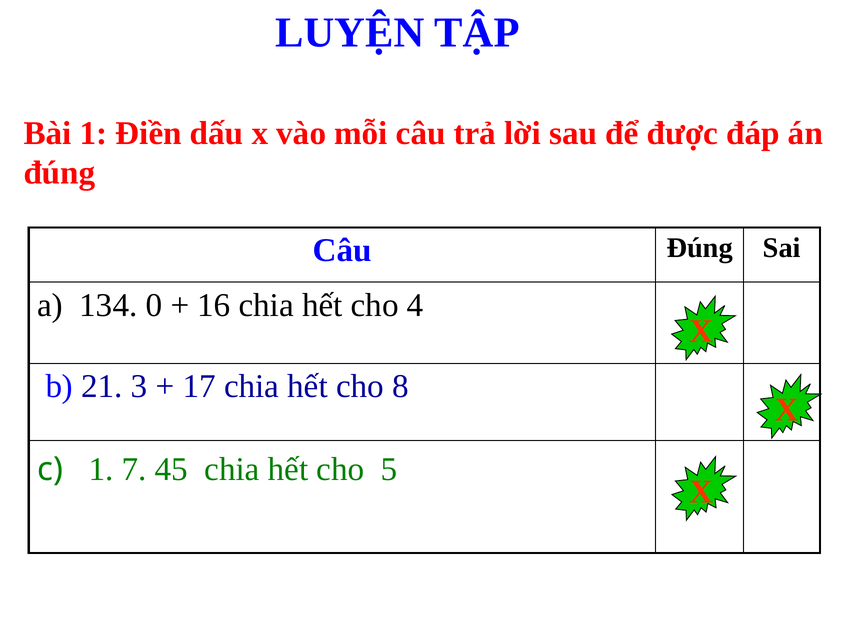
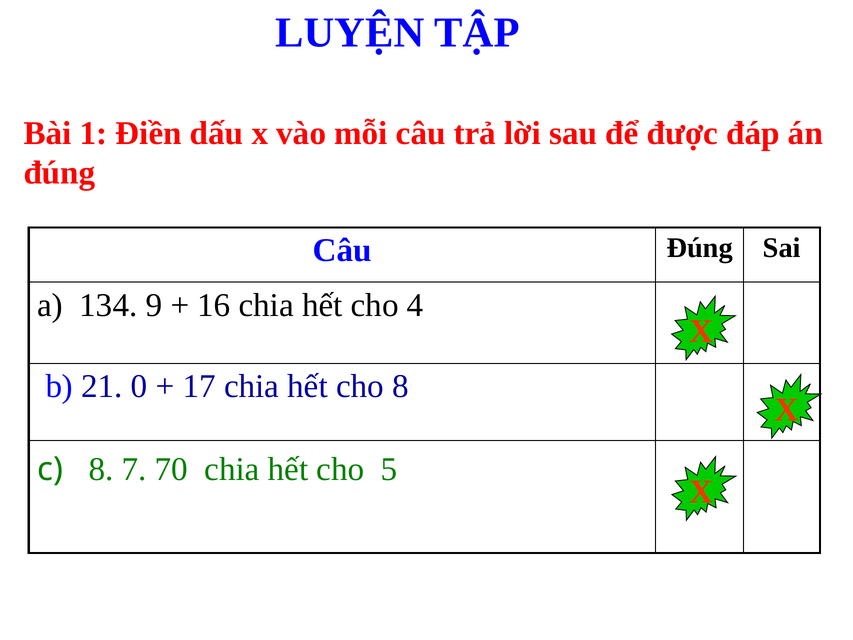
0: 0 -> 9
3: 3 -> 0
c 1: 1 -> 8
45: 45 -> 70
